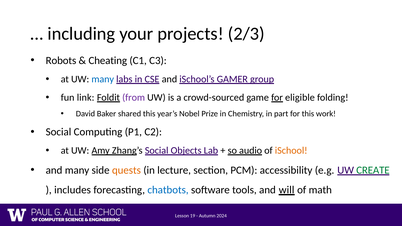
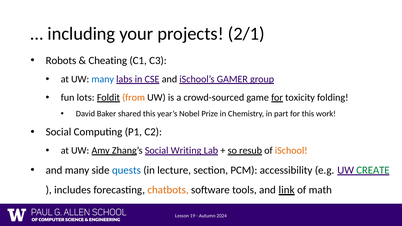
2/3: 2/3 -> 2/1
link: link -> lots
from colour: purple -> orange
eligible: eligible -> toxicity
Objects: Objects -> Writing
audio: audio -> resub
quests colour: orange -> blue
chatbots colour: blue -> orange
will: will -> link
